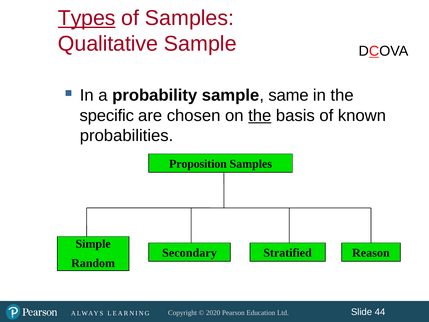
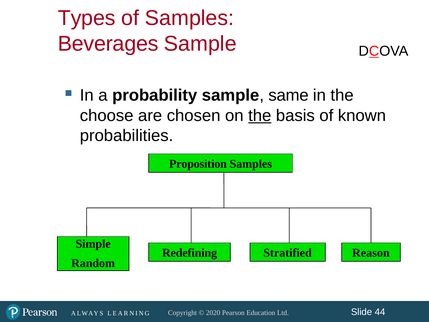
Types underline: present -> none
Qualitative: Qualitative -> Beverages
specific: specific -> choose
Secondary: Secondary -> Redefining
